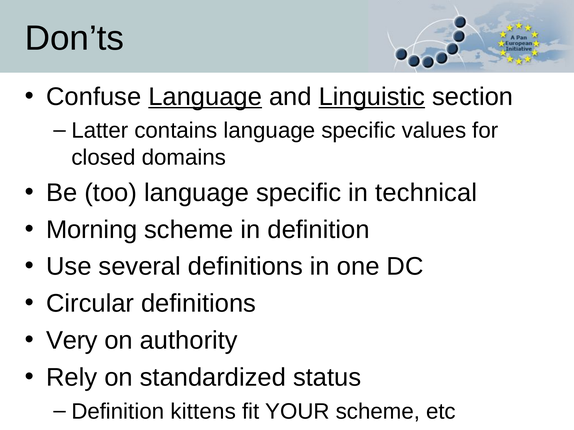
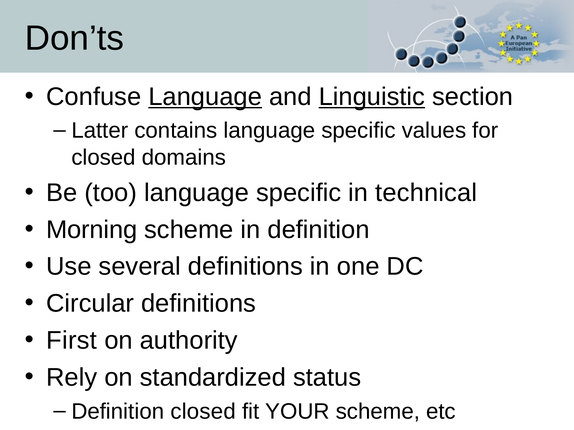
Very: Very -> First
Definition kittens: kittens -> closed
